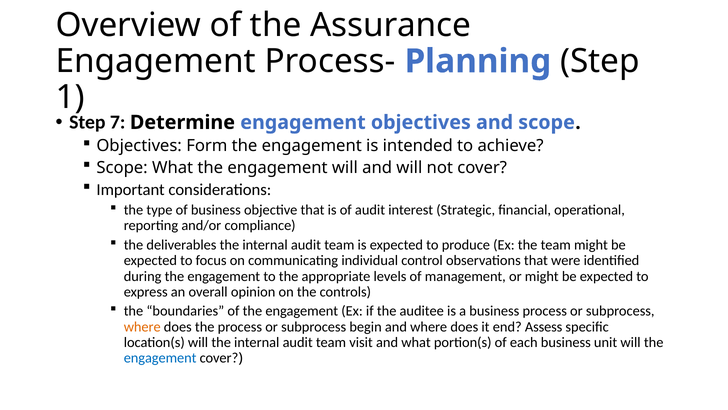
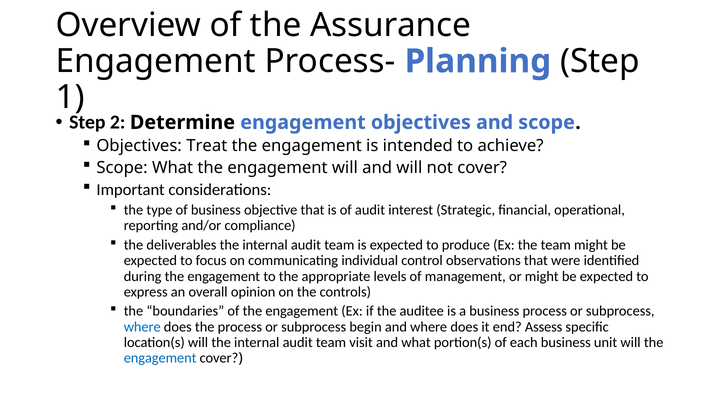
7: 7 -> 2
Form: Form -> Treat
where at (142, 326) colour: orange -> blue
